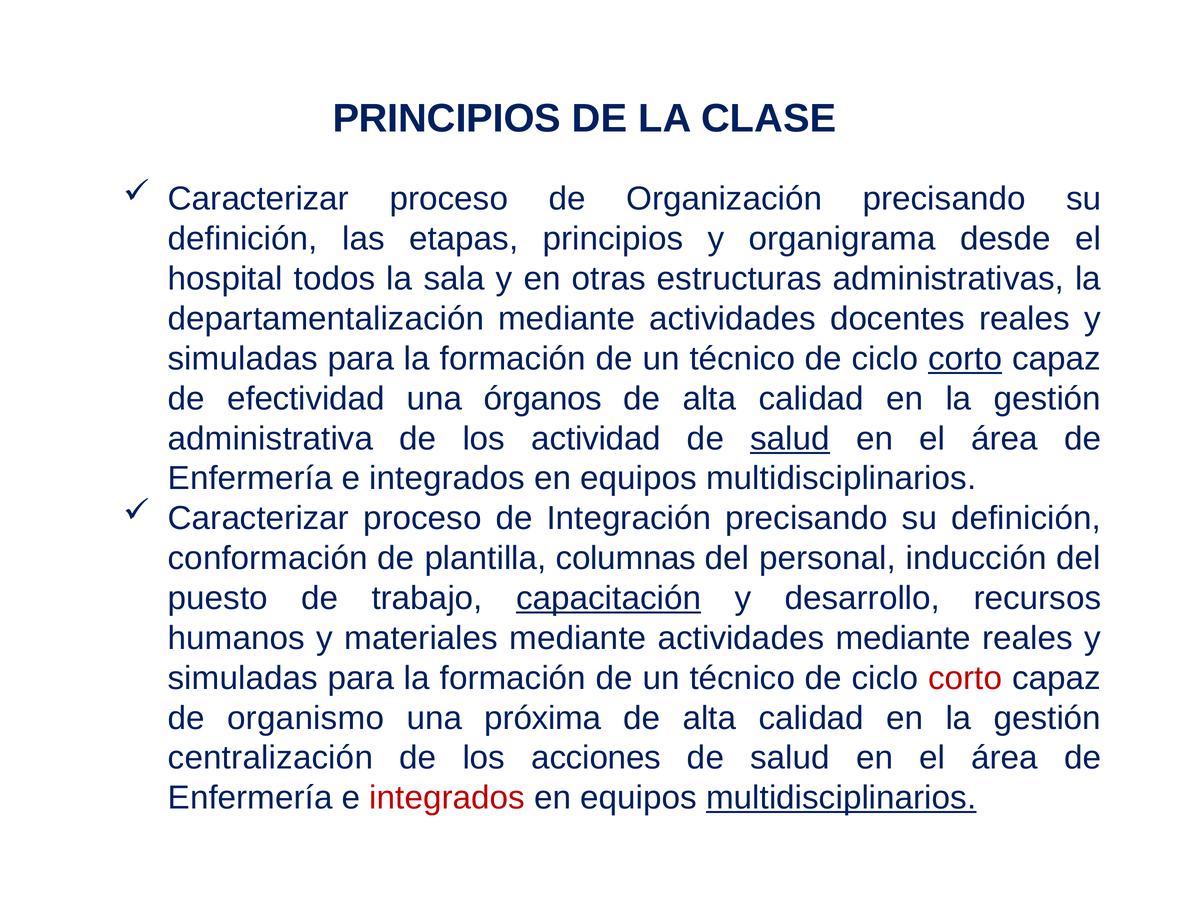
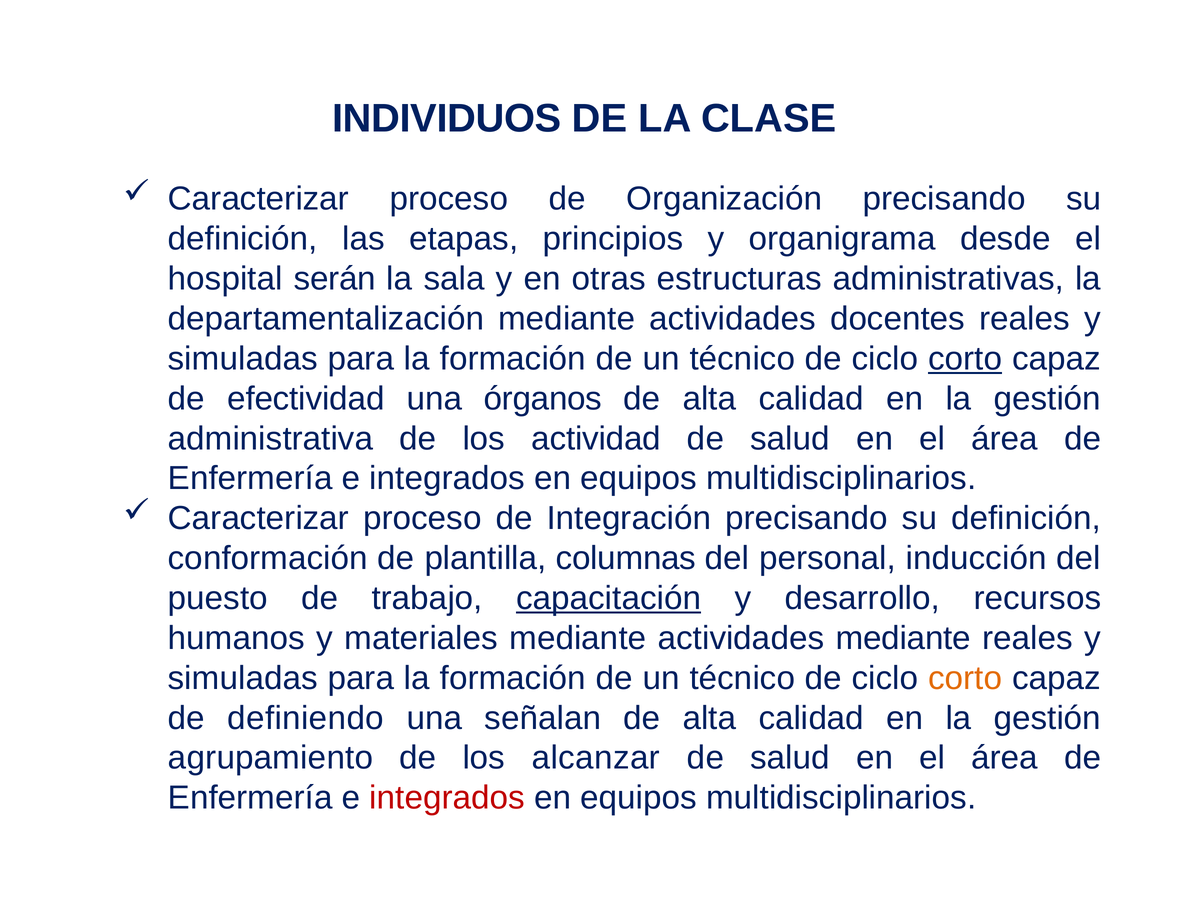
PRINCIPIOS at (447, 119): PRINCIPIOS -> INDIVIDUOS
todos: todos -> serán
salud at (790, 438) underline: present -> none
corto at (965, 678) colour: red -> orange
organismo: organismo -> definiendo
próxima: próxima -> señalan
centralización: centralización -> agrupamiento
acciones: acciones -> alcanzar
multidisciplinarios at (841, 798) underline: present -> none
